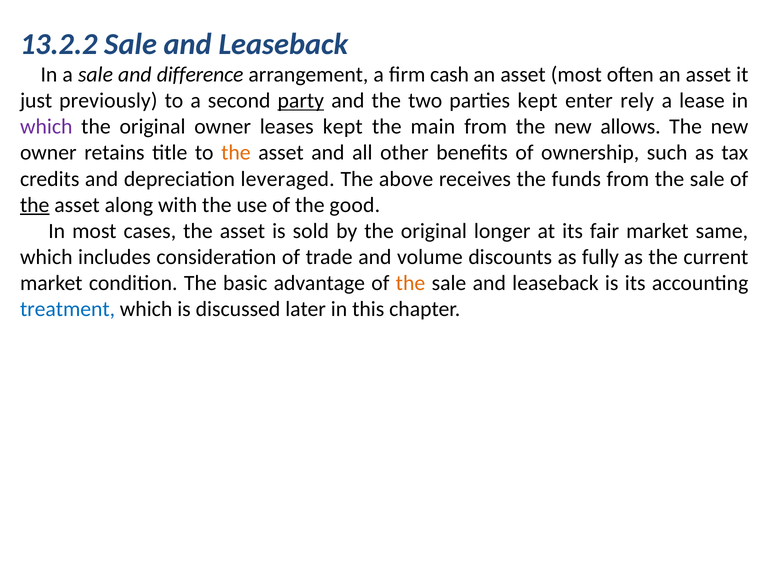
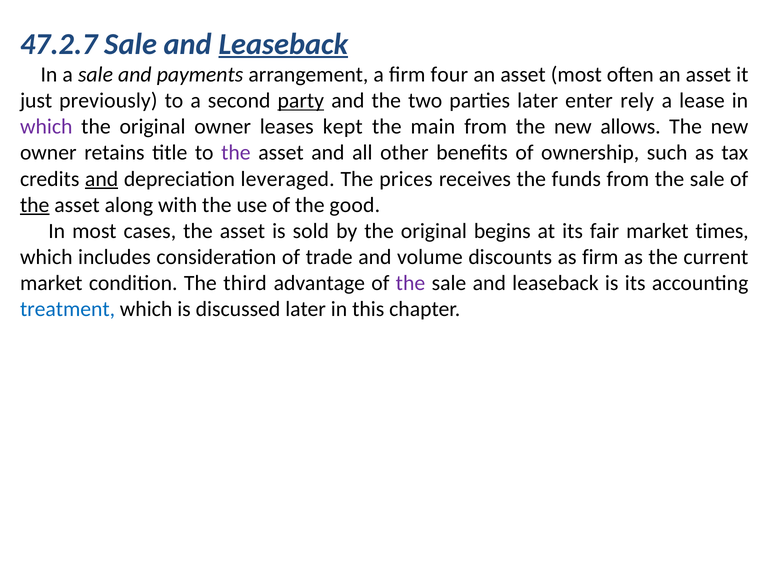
13.2.2: 13.2.2 -> 47.2.7
Leaseback at (283, 44) underline: none -> present
difference: difference -> payments
cash: cash -> four
parties kept: kept -> later
the at (236, 153) colour: orange -> purple
and at (102, 179) underline: none -> present
above: above -> prices
longer: longer -> begins
same: same -> times
as fully: fully -> firm
basic: basic -> third
the at (410, 283) colour: orange -> purple
